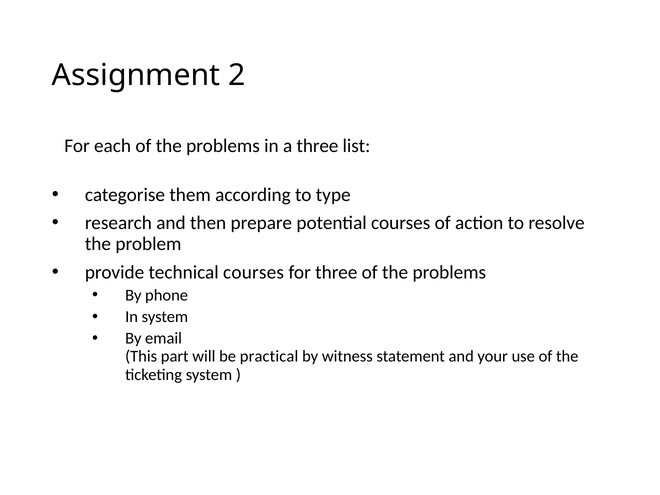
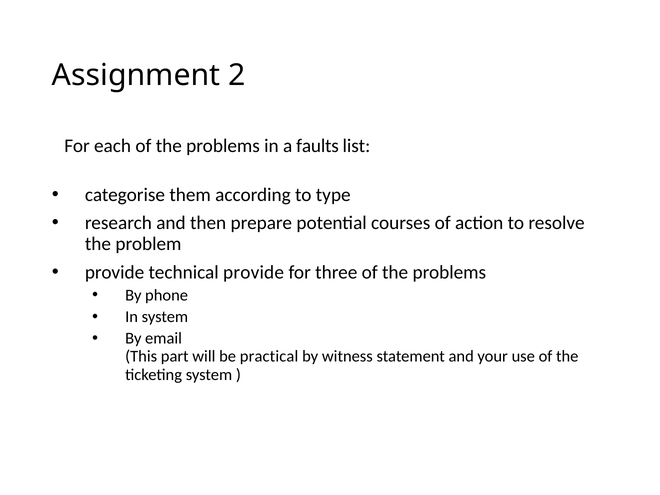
a three: three -> faults
technical courses: courses -> provide
